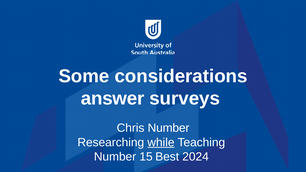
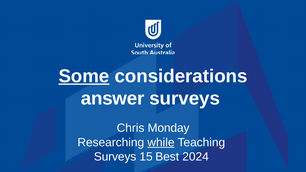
Some underline: none -> present
Chris Number: Number -> Monday
Number at (115, 157): Number -> Surveys
